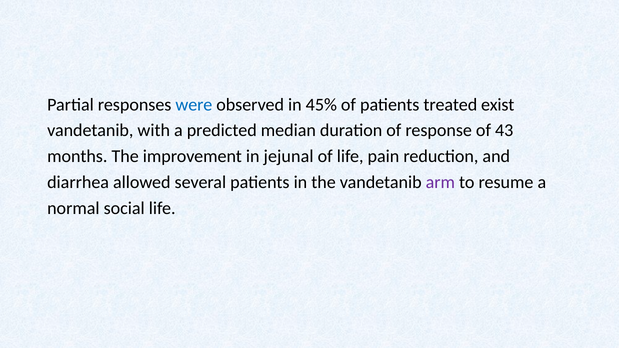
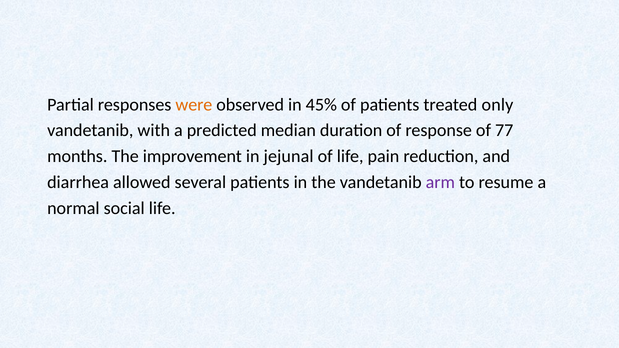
were colour: blue -> orange
exist: exist -> only
43: 43 -> 77
